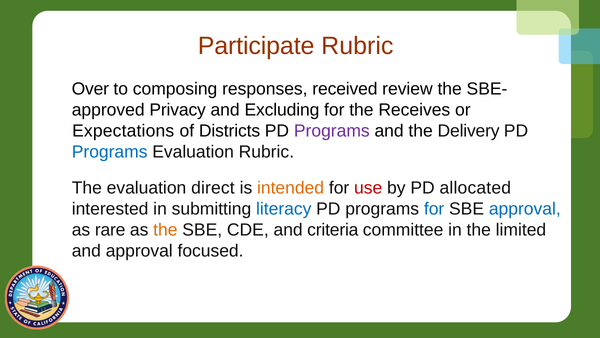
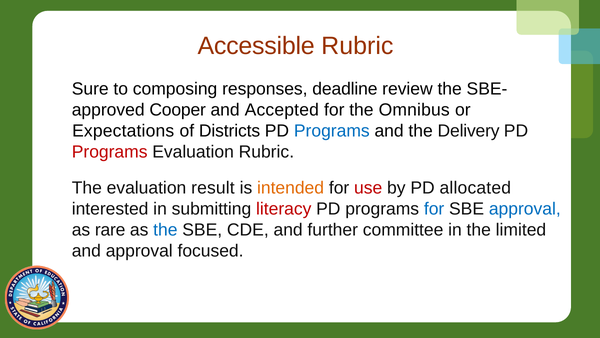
Participate: Participate -> Accessible
Over: Over -> Sure
received: received -> deadline
Privacy: Privacy -> Cooper
Excluding: Excluding -> Accepted
Receives: Receives -> Omnibus
Programs at (332, 131) colour: purple -> blue
Programs at (110, 152) colour: blue -> red
direct: direct -> result
literacy colour: blue -> red
the at (165, 230) colour: orange -> blue
criteria: criteria -> further
